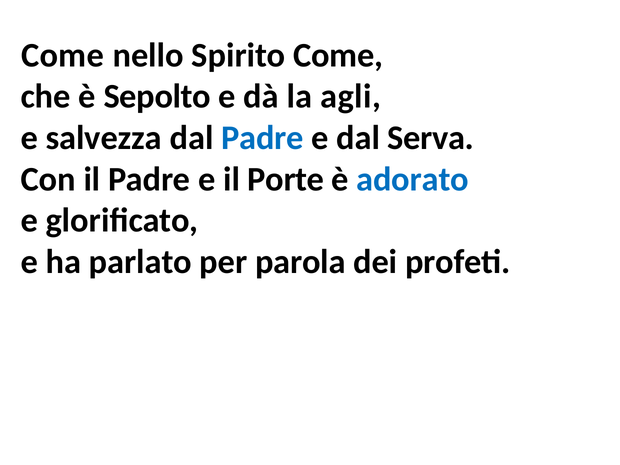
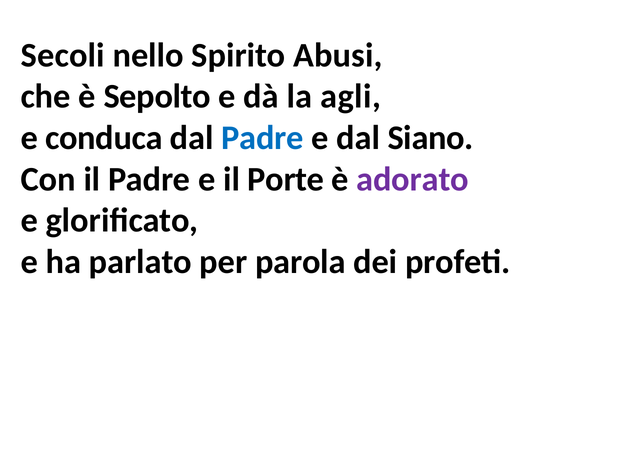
Come at (63, 55): Come -> Secoli
Spirito Come: Come -> Abusi
salvezza: salvezza -> conduca
Serva: Serva -> Siano
adorato colour: blue -> purple
